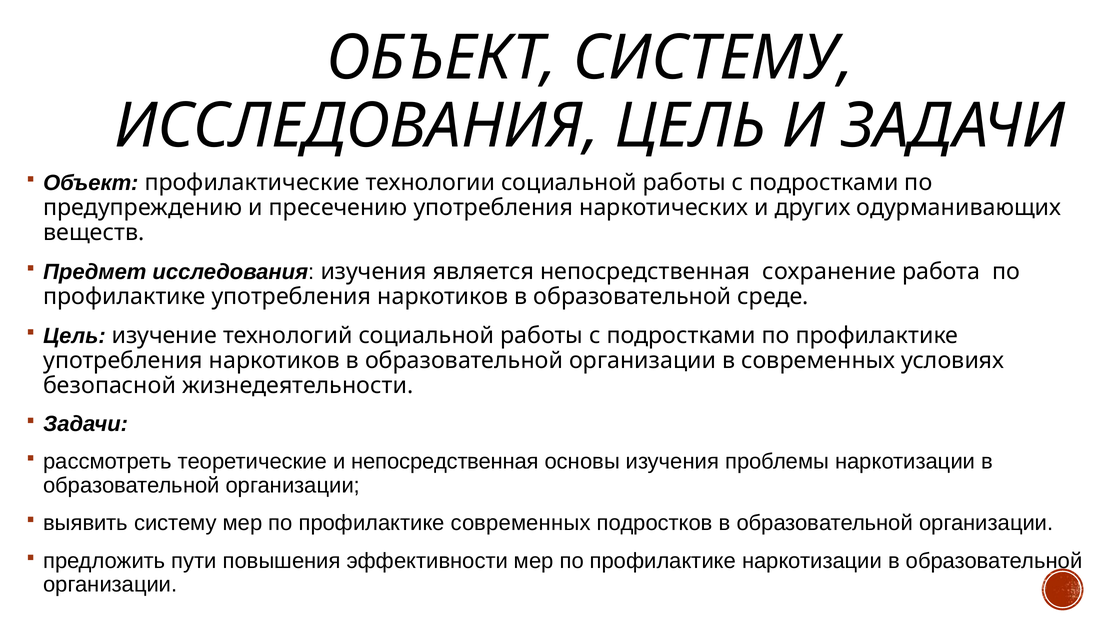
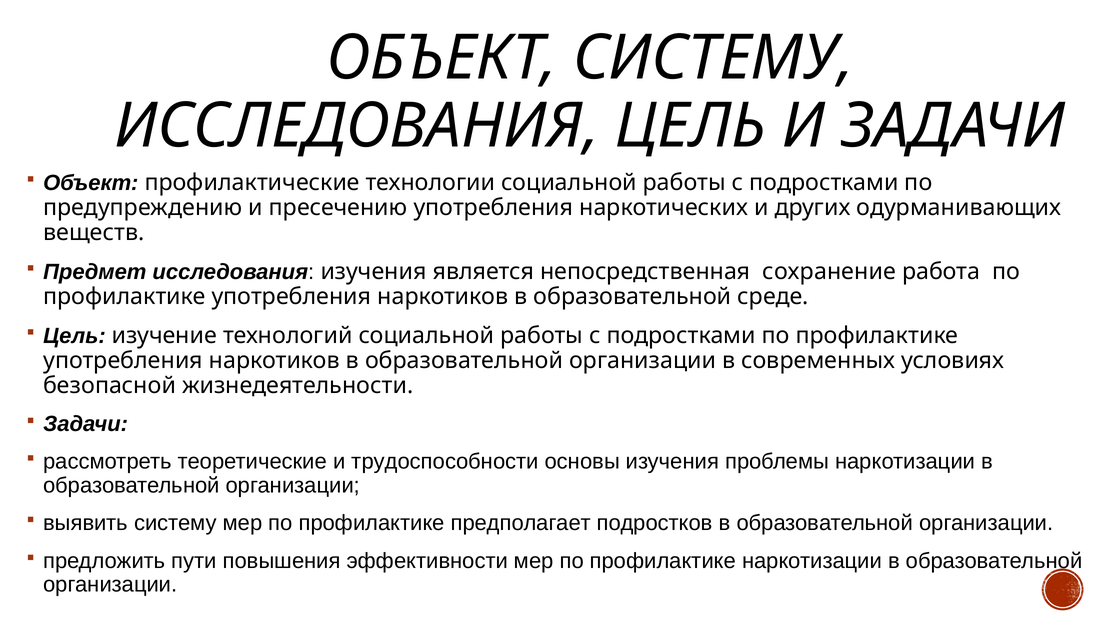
и непосредственная: непосредственная -> трудоспособности
профилактике современных: современных -> предполагает
